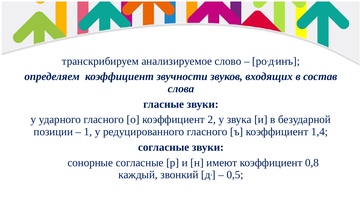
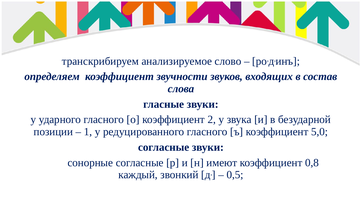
1,4: 1,4 -> 5,0
